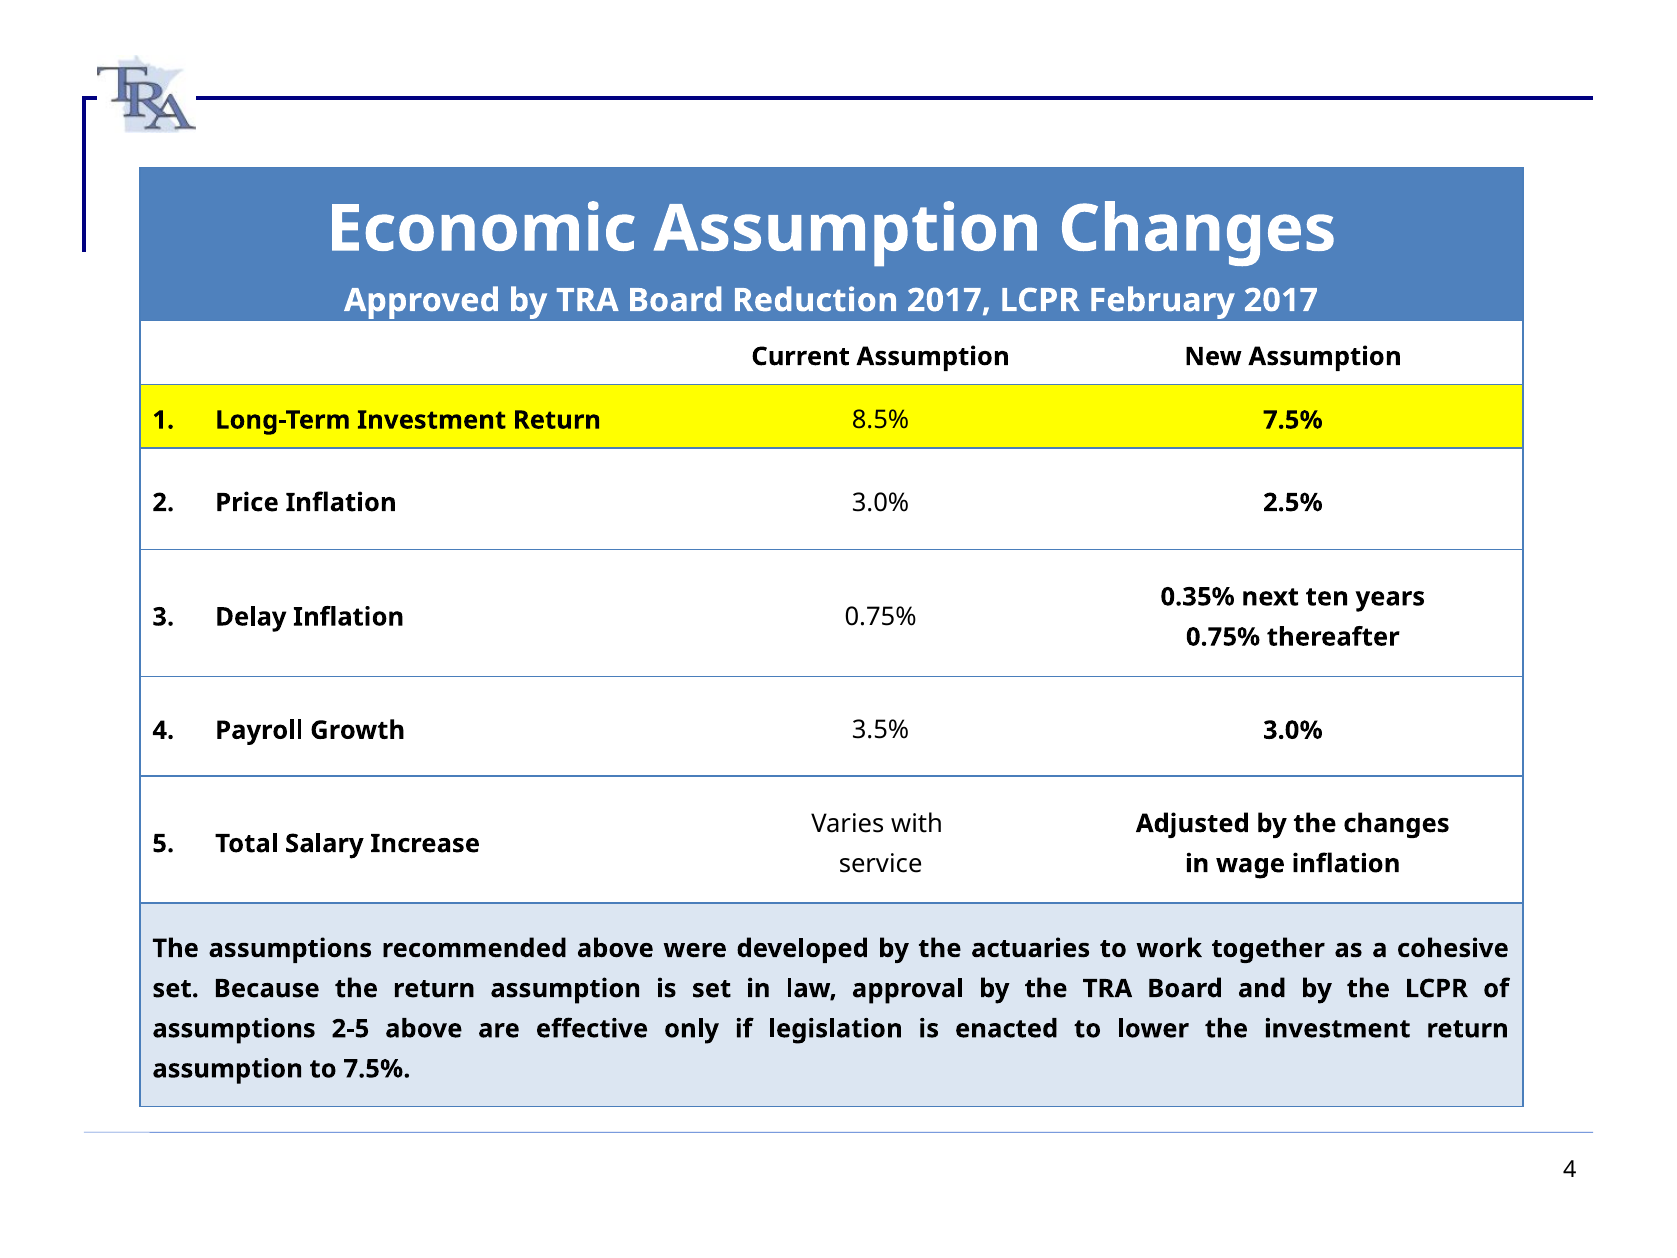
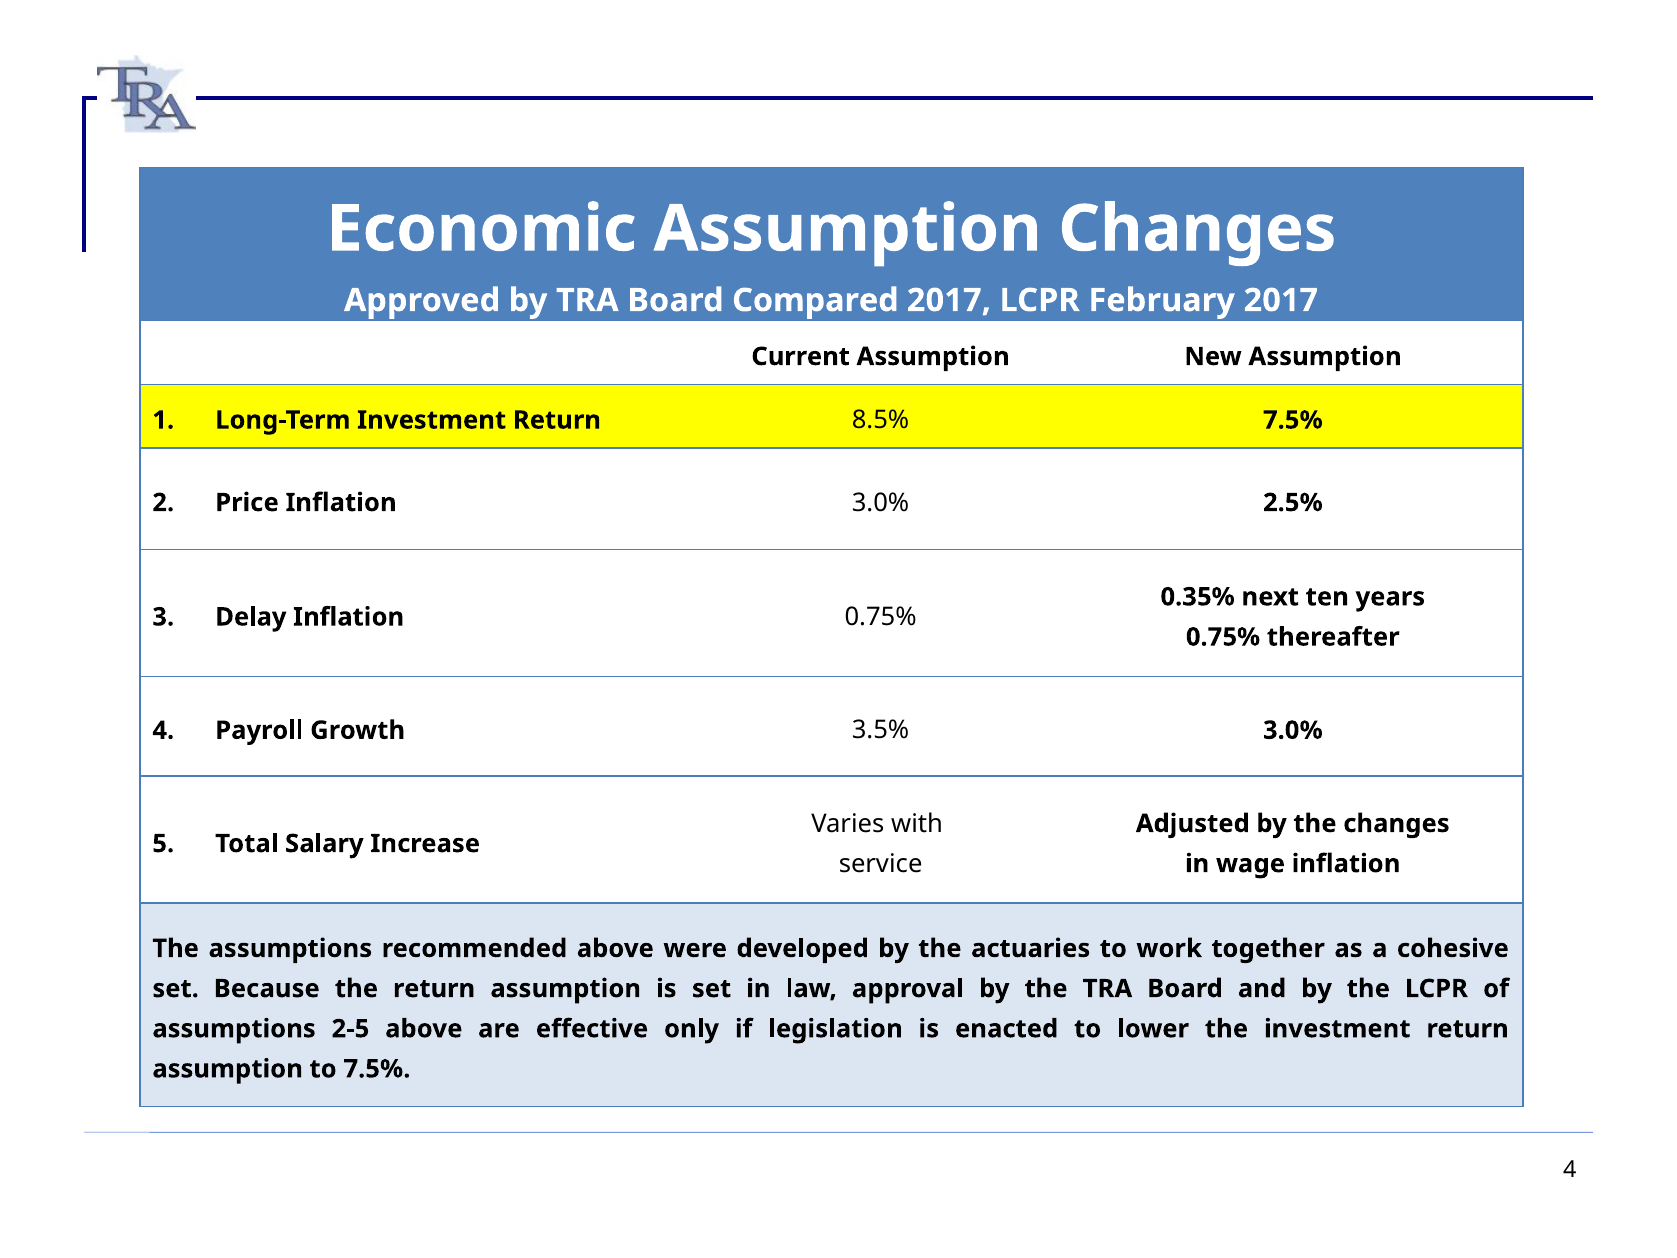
Reduction: Reduction -> Compared
